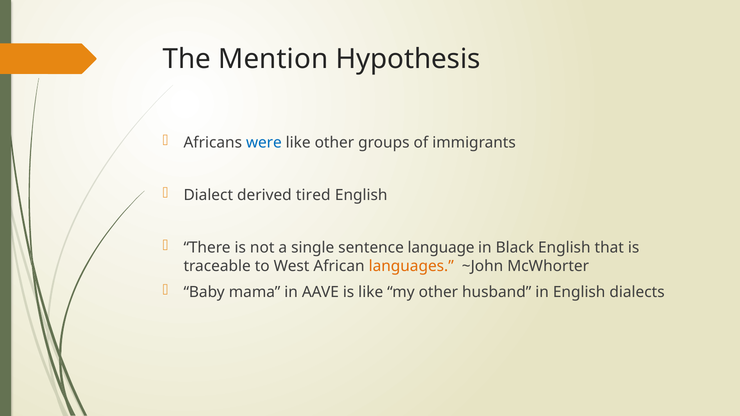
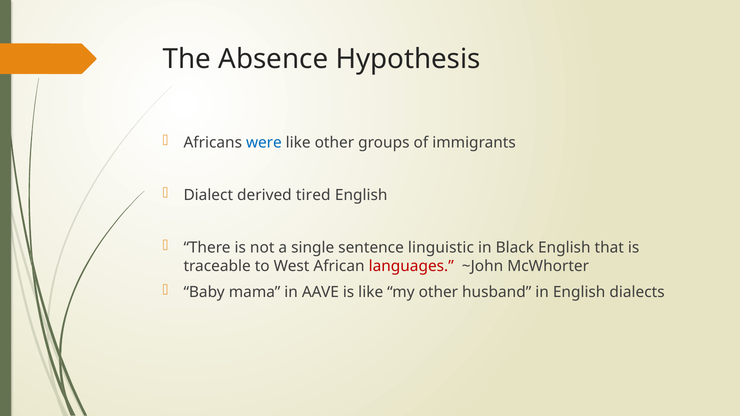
Mention: Mention -> Absence
language: language -> linguistic
languages colour: orange -> red
